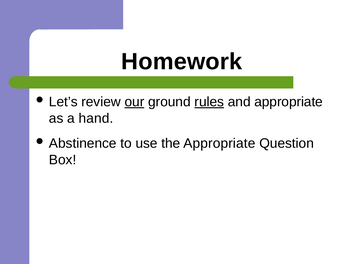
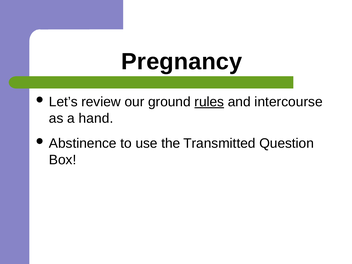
Homework: Homework -> Pregnancy
our underline: present -> none
and appropriate: appropriate -> intercourse
the Appropriate: Appropriate -> Transmitted
